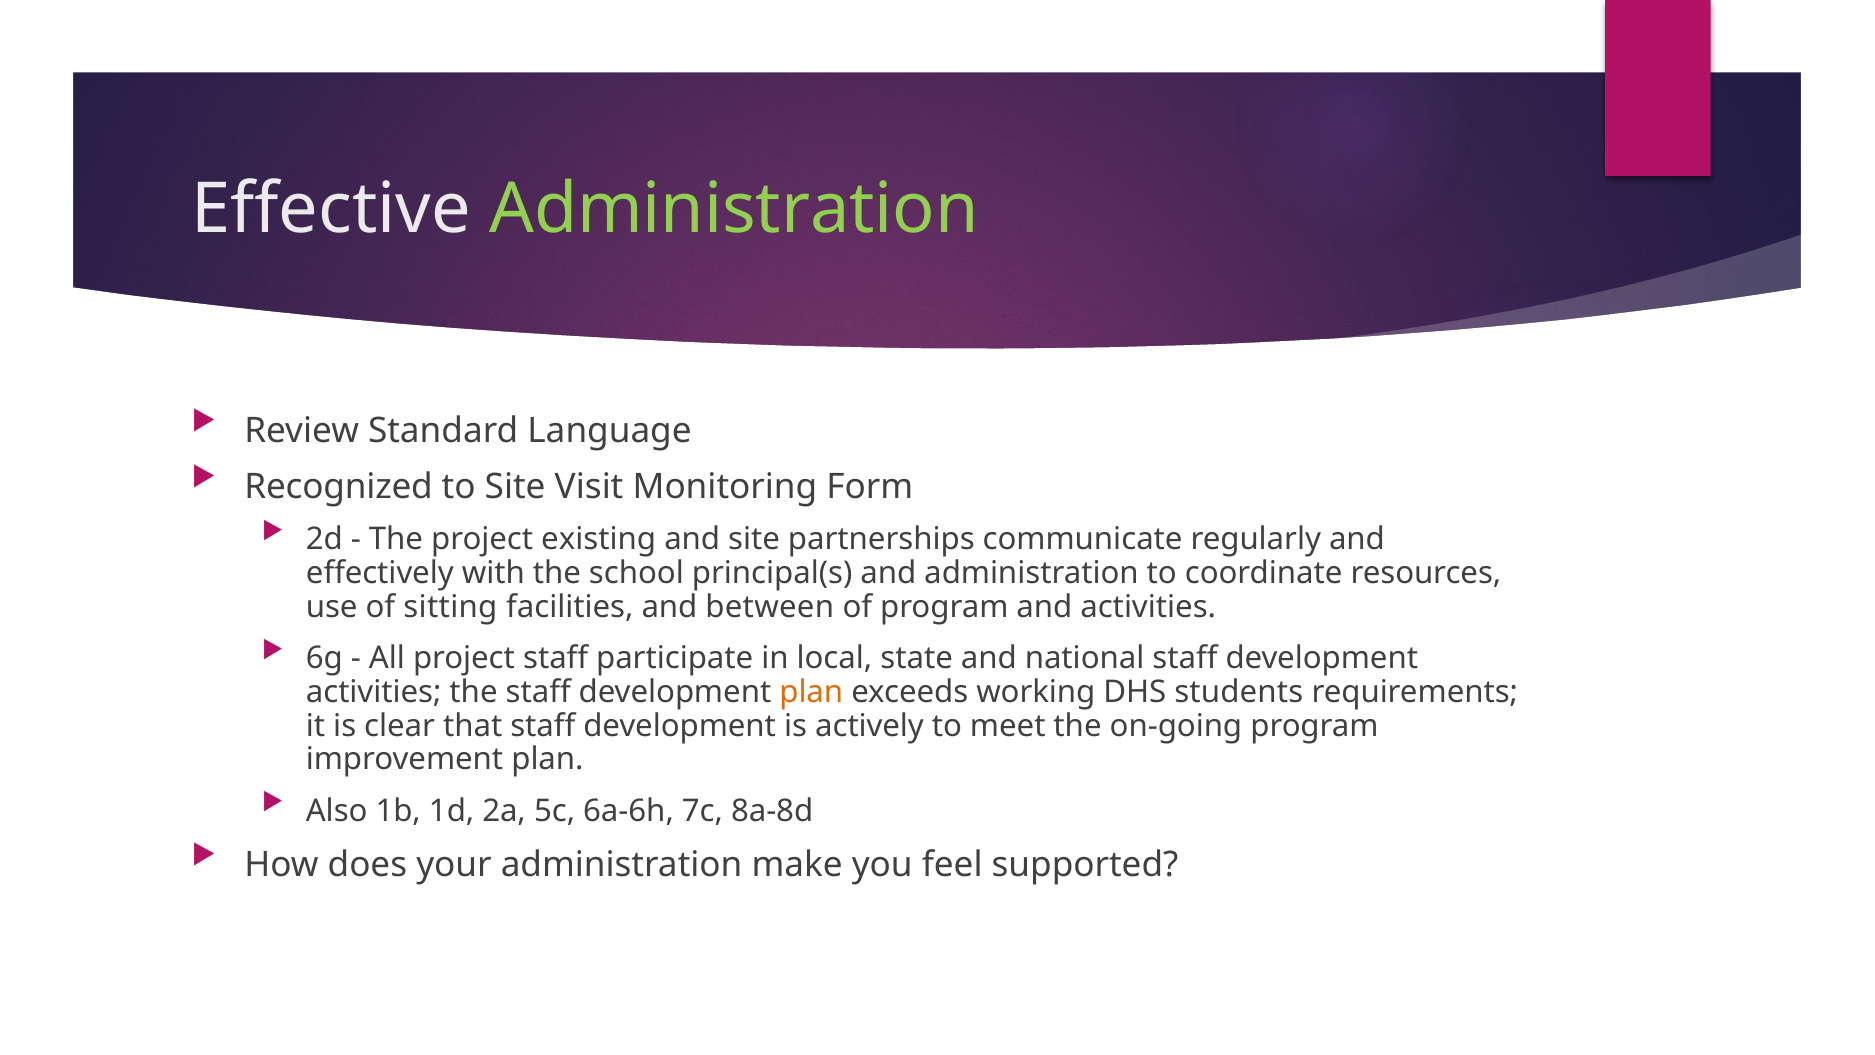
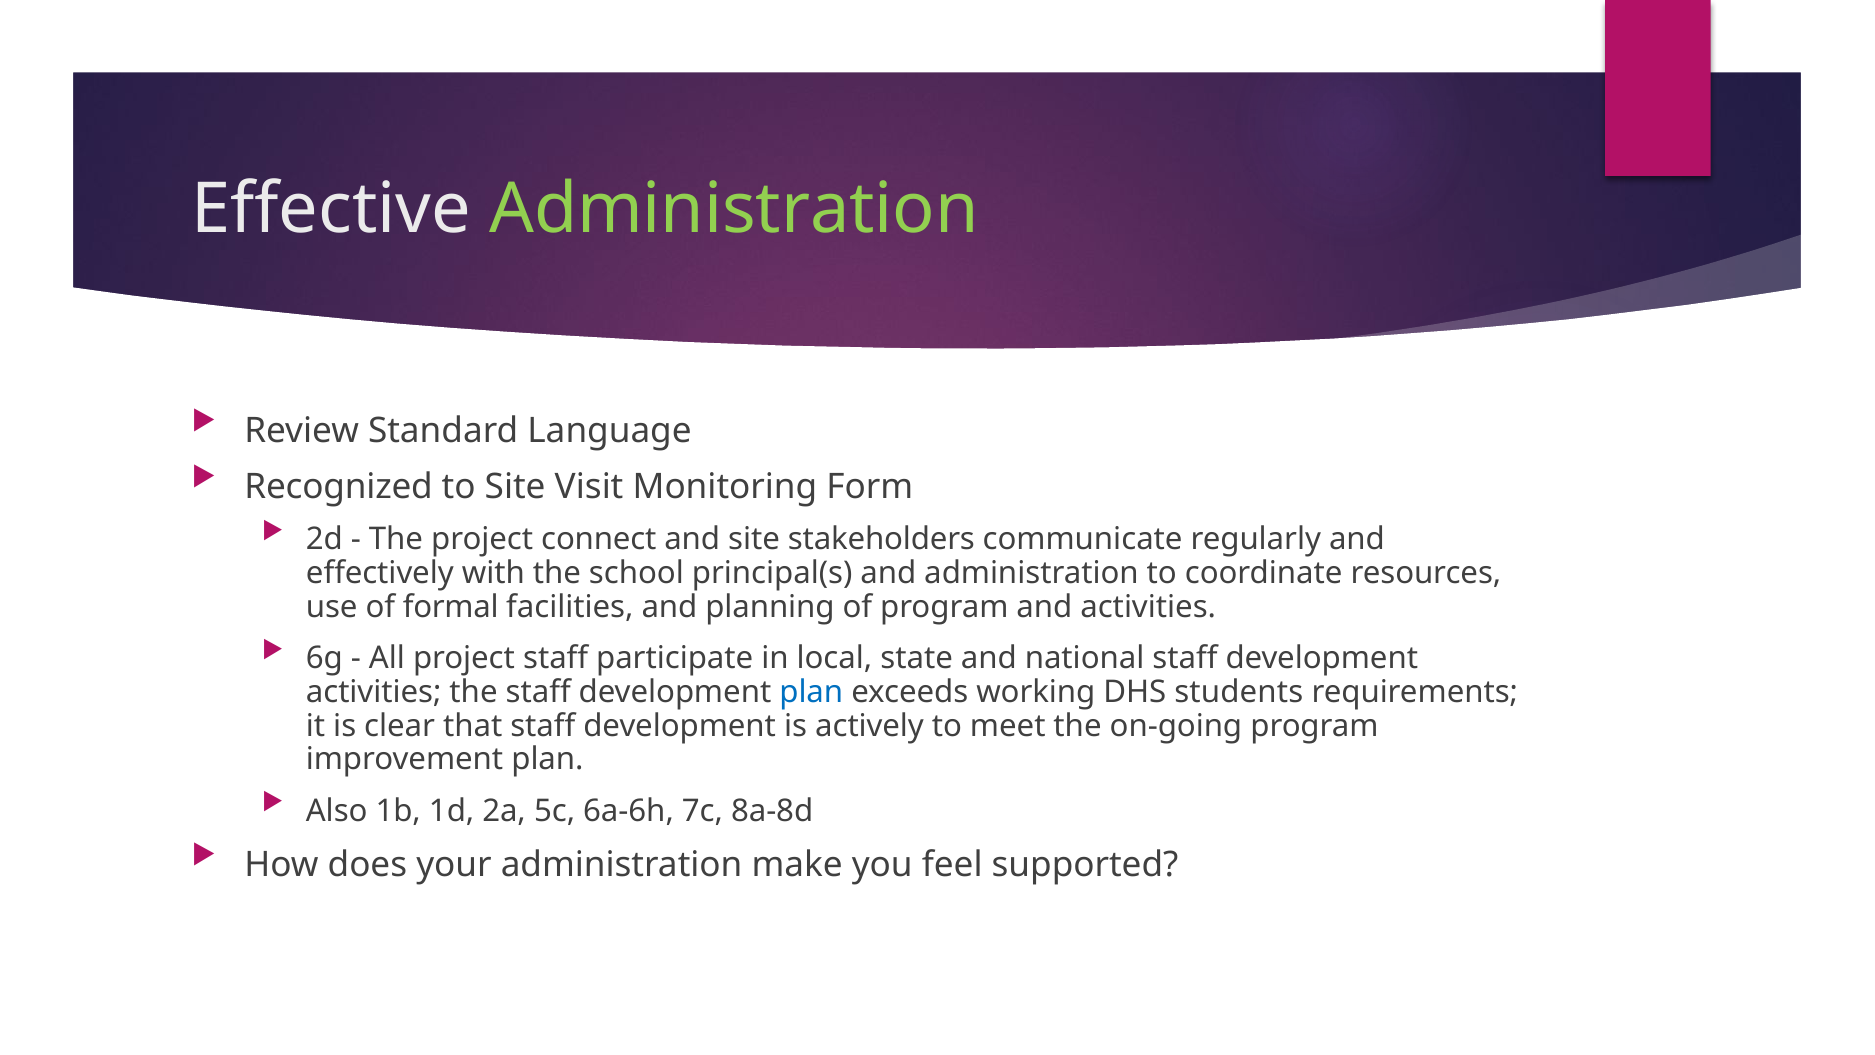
existing: existing -> connect
partnerships: partnerships -> stakeholders
sitting: sitting -> formal
between: between -> planning
plan at (811, 692) colour: orange -> blue
